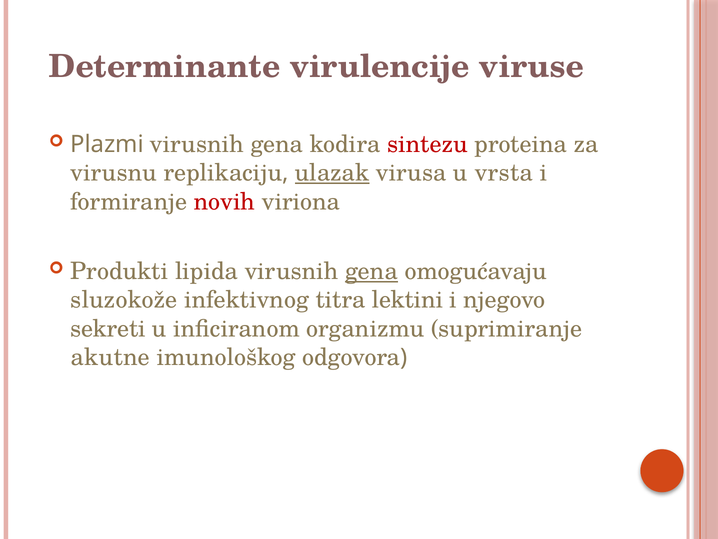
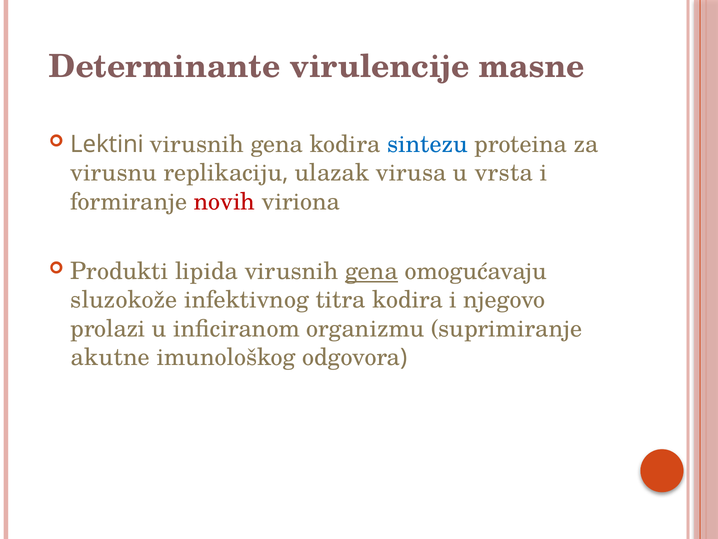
viruse: viruse -> masne
Plazmi: Plazmi -> Lektini
sintezu colour: red -> blue
ulazak underline: present -> none
titra lektini: lektini -> kodira
sekreti: sekreti -> prolazi
